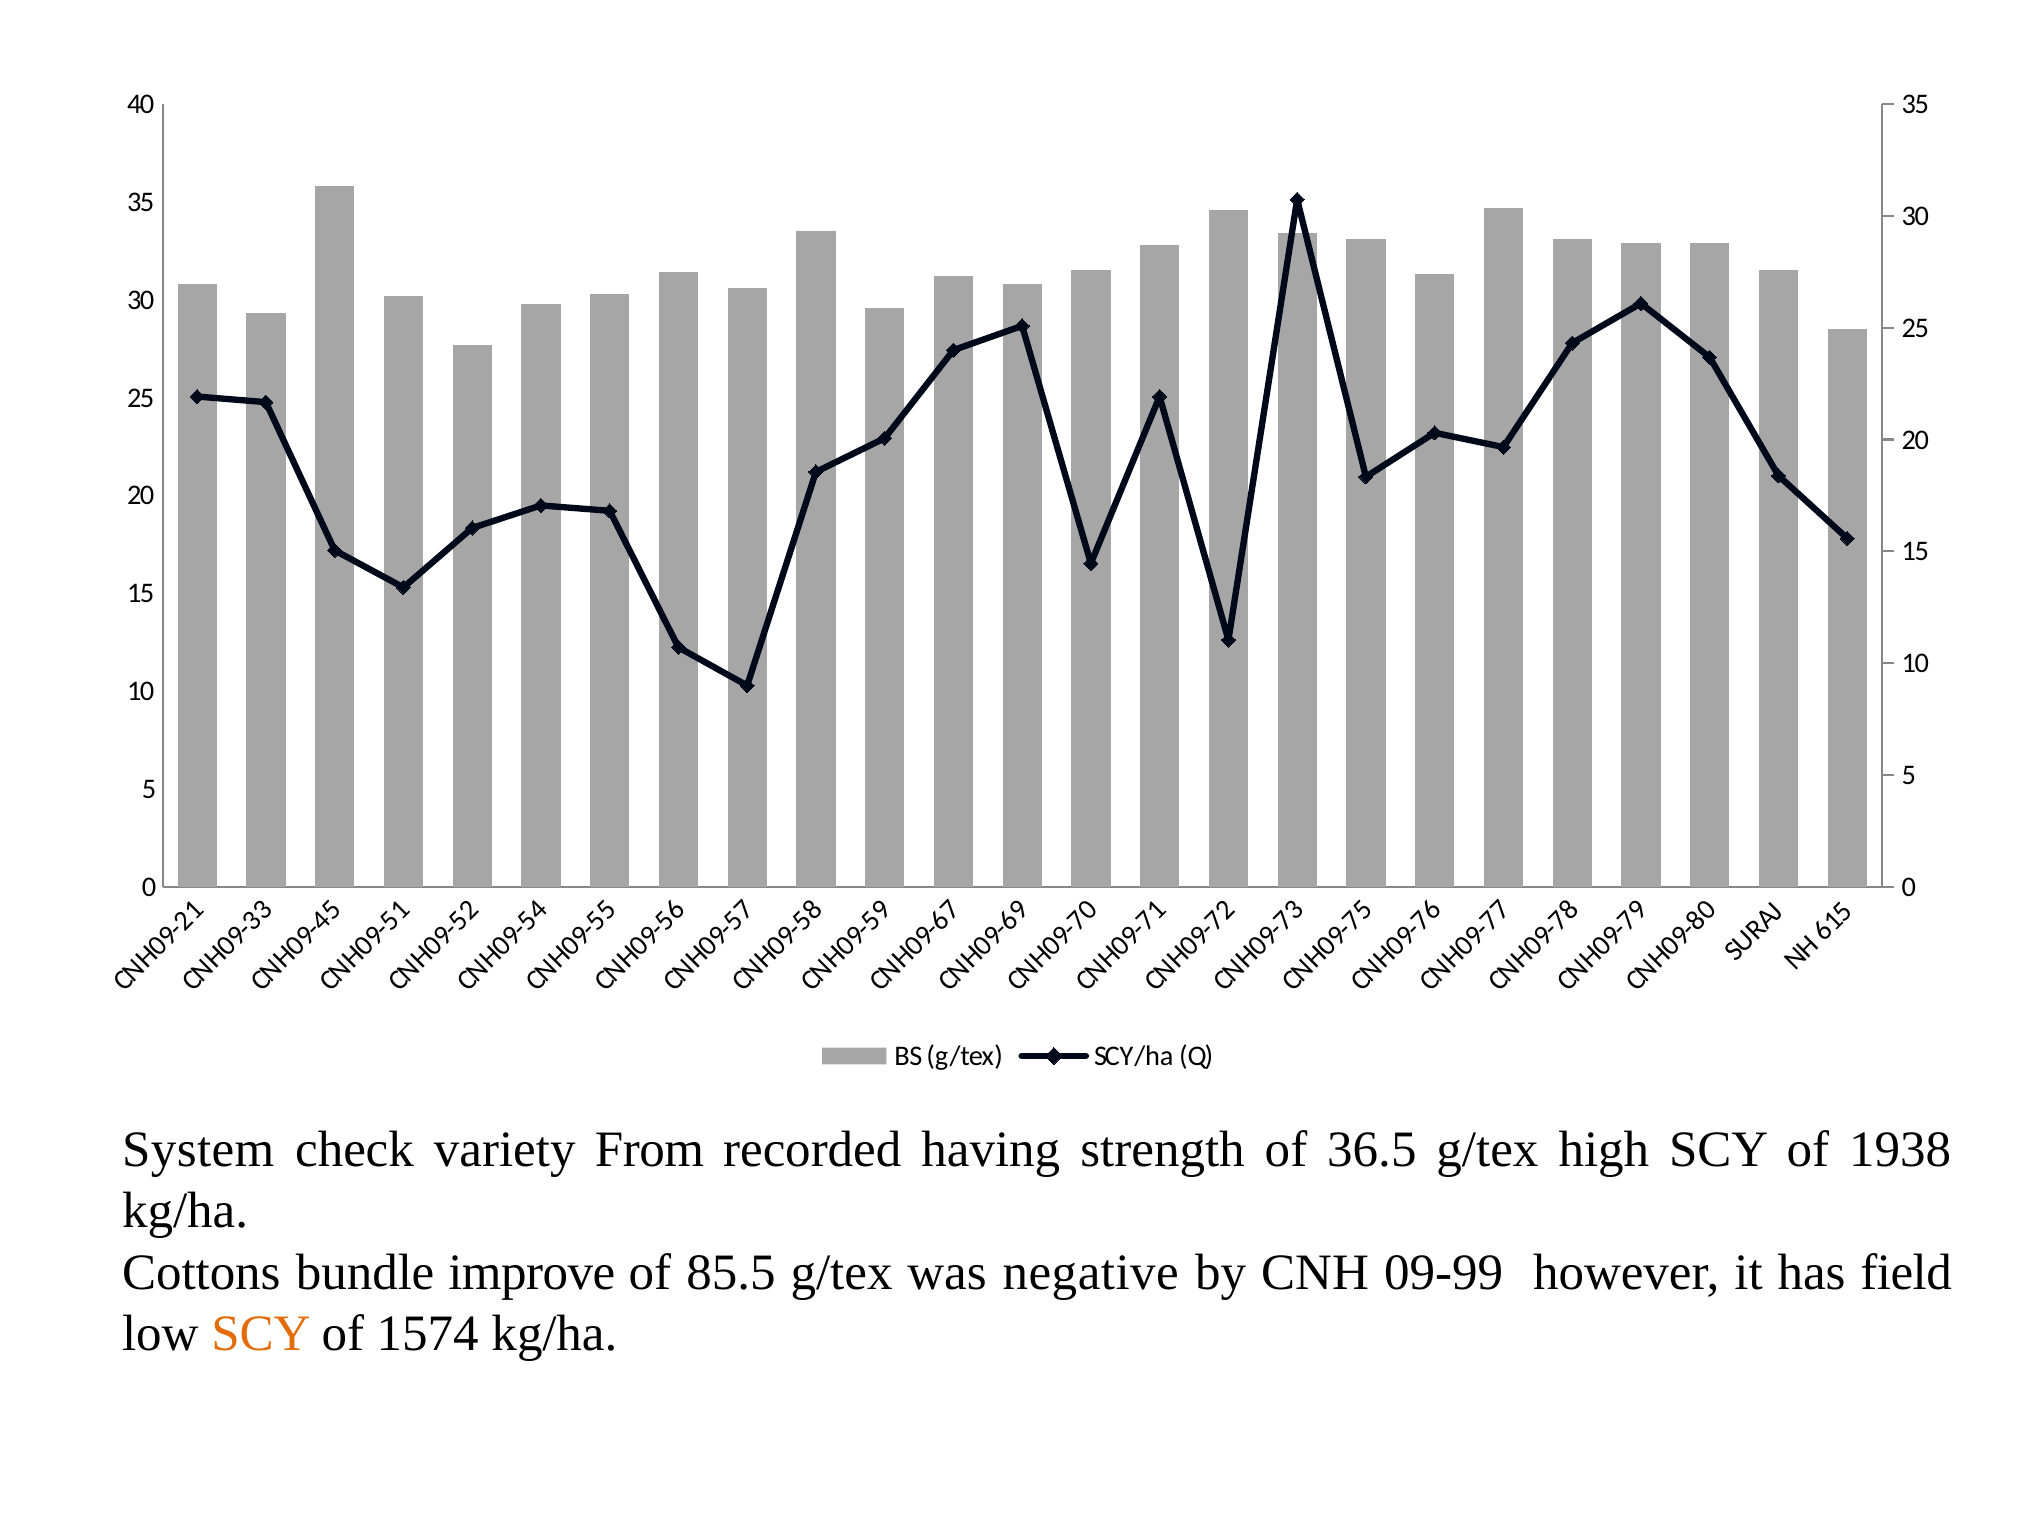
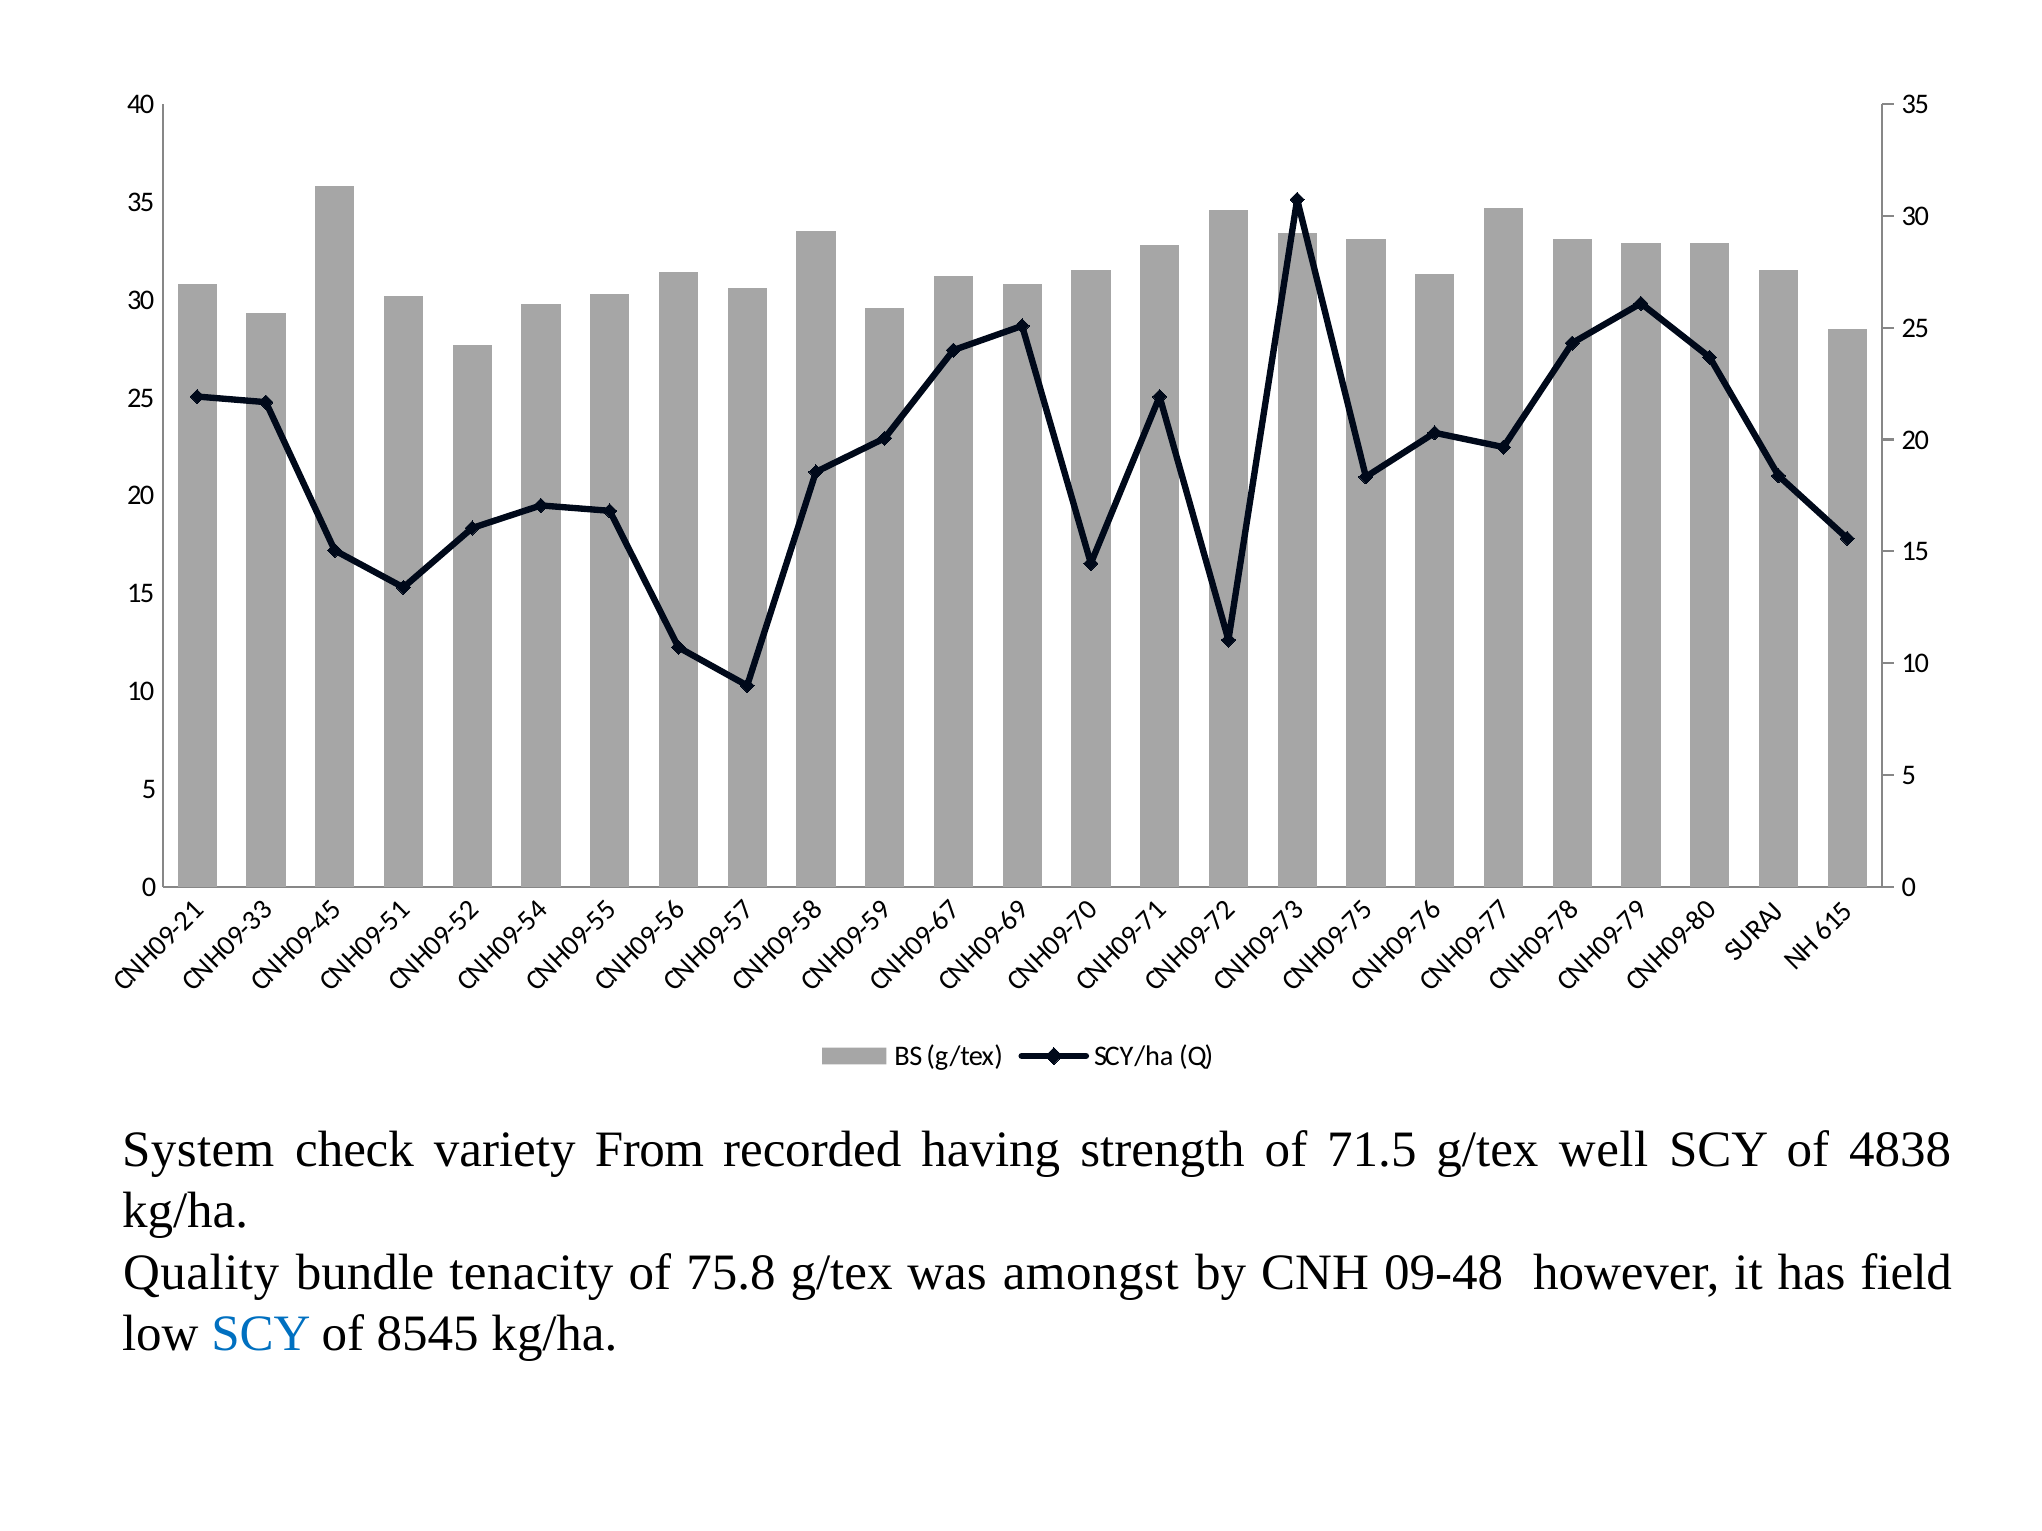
36.5: 36.5 -> 71.5
high: high -> well
1938: 1938 -> 4838
Cottons: Cottons -> Quality
improve: improve -> tenacity
85.5: 85.5 -> 75.8
negative: negative -> amongst
09-99: 09-99 -> 09-48
SCY at (261, 1334) colour: orange -> blue
1574: 1574 -> 8545
